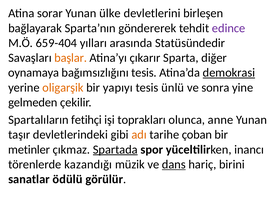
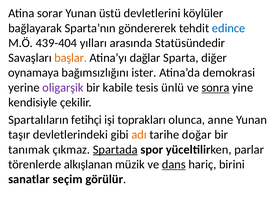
ülke: ülke -> üstü
birleşen: birleşen -> köylüler
edince colour: purple -> blue
659-404: 659-404 -> 439-404
çıkarır: çıkarır -> dağlar
bağımsızlığını tesis: tesis -> ister
demokrasi underline: present -> none
oligarşik colour: orange -> purple
yapıyı: yapıyı -> kabile
sonra underline: none -> present
gelmeden: gelmeden -> kendisiyle
çoban: çoban -> doğar
metinler: metinler -> tanımak
inancı: inancı -> parlar
kazandığı: kazandığı -> alkışlanan
ödülü: ödülü -> seçim
